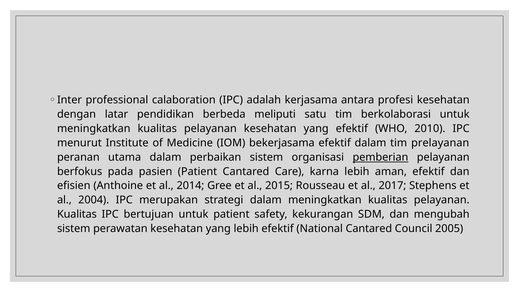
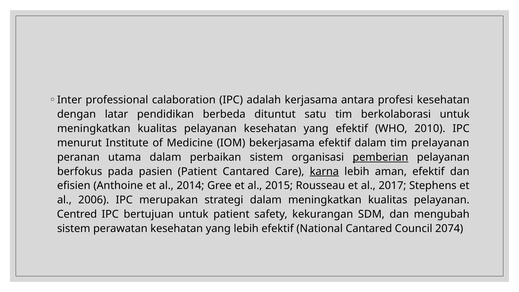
meliputi: meliputi -> dituntut
karna underline: none -> present
2004: 2004 -> 2006
Kualitas at (77, 214): Kualitas -> Centred
2005: 2005 -> 2074
